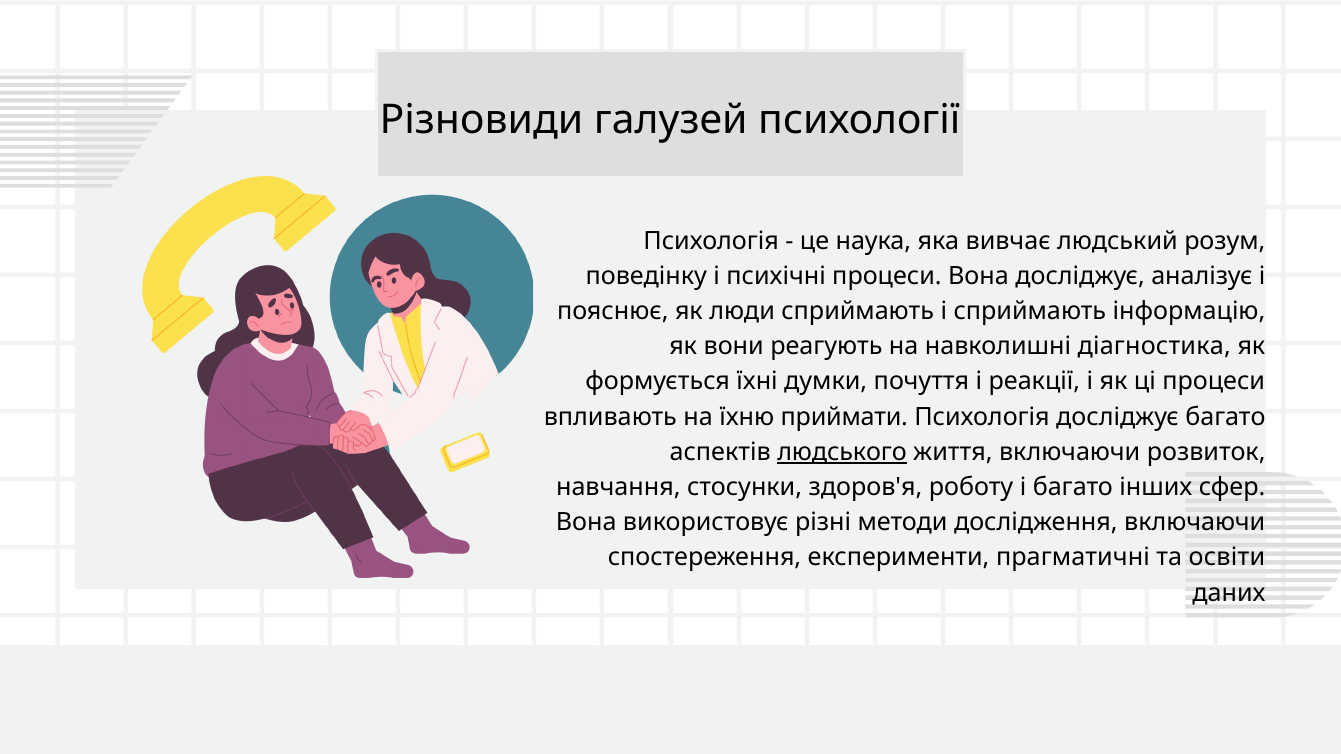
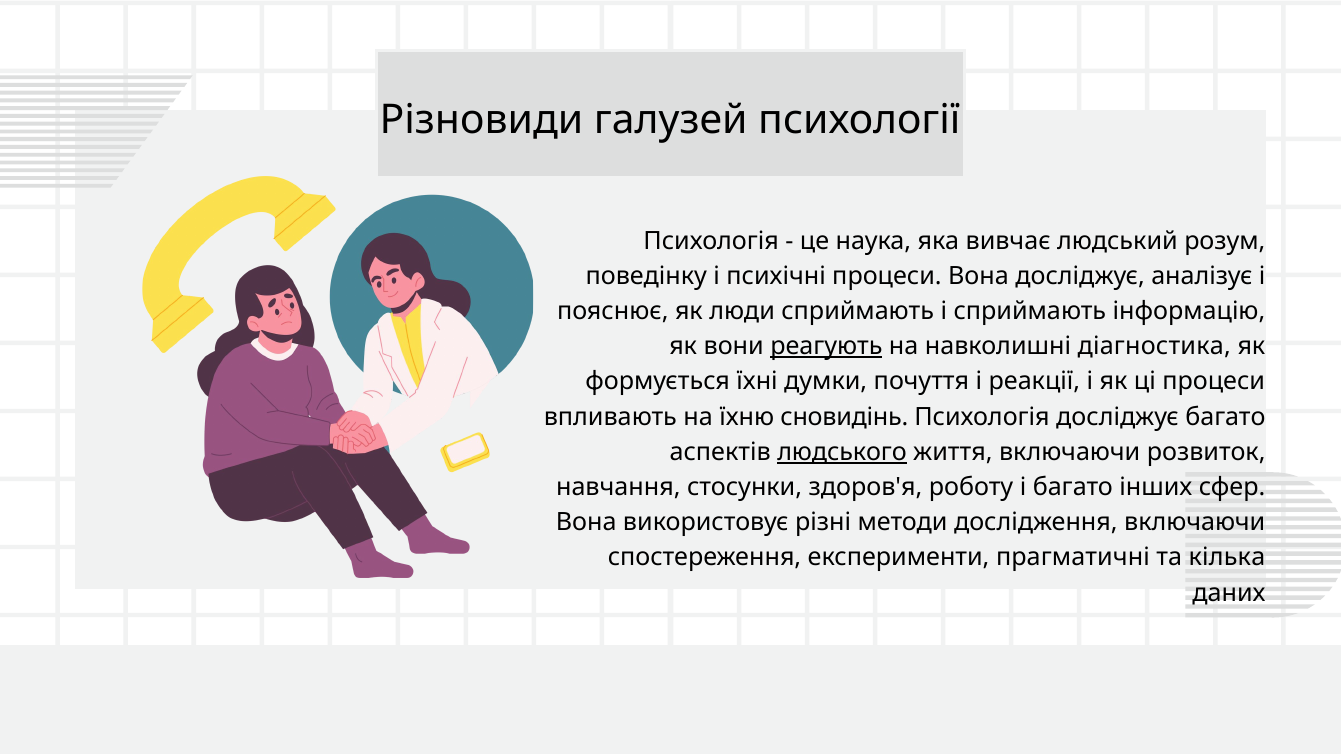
реагують underline: none -> present
приймати: приймати -> сновидінь
освіти: освіти -> кілька
